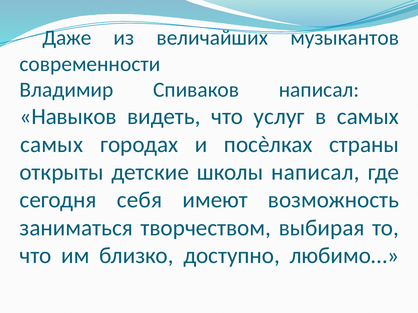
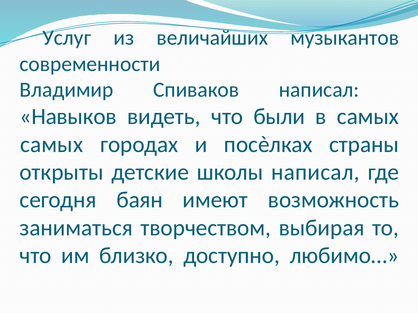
Даже: Даже -> Услуг
услуг: услуг -> были
себя: себя -> баян
